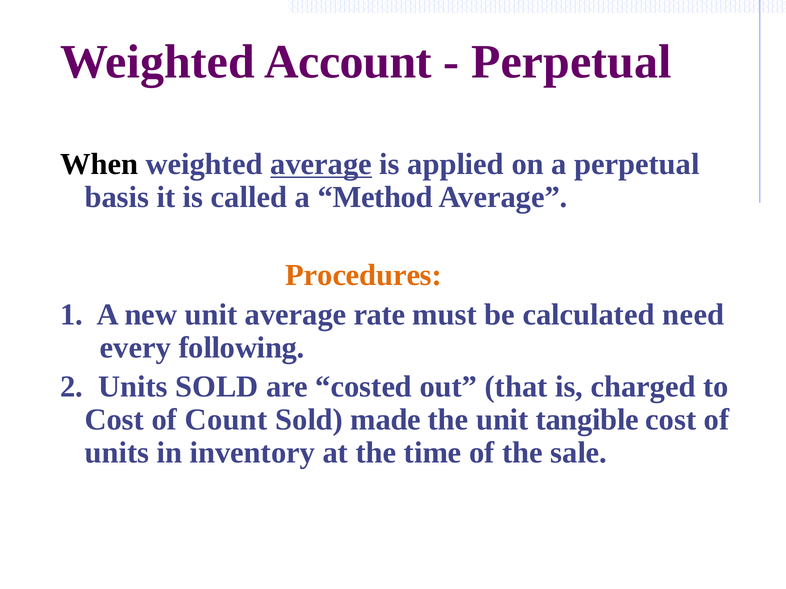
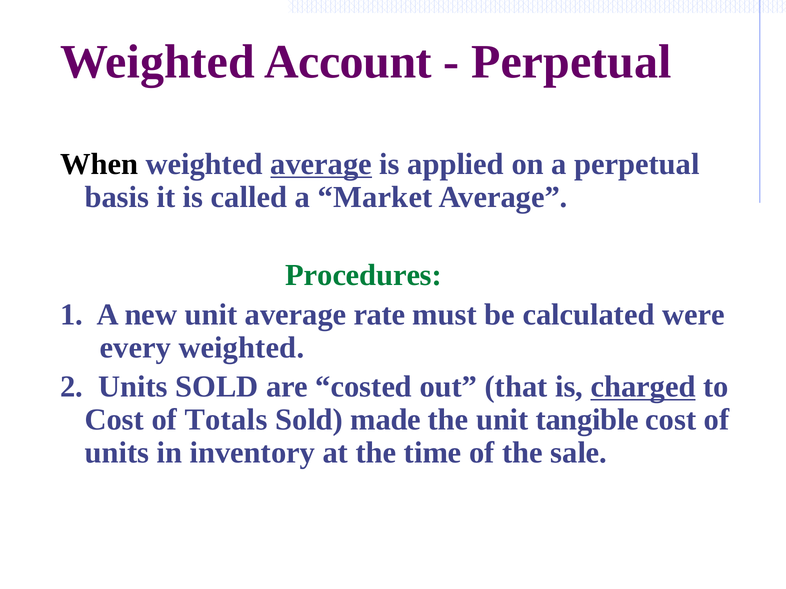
Method: Method -> Market
Procedures colour: orange -> green
need: need -> were
every following: following -> weighted
charged underline: none -> present
Count: Count -> Totals
